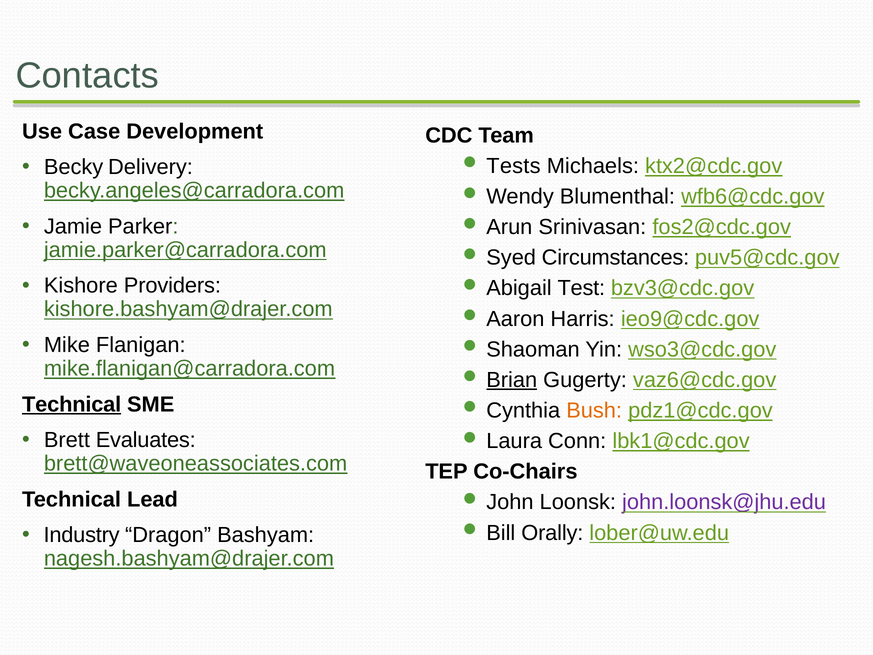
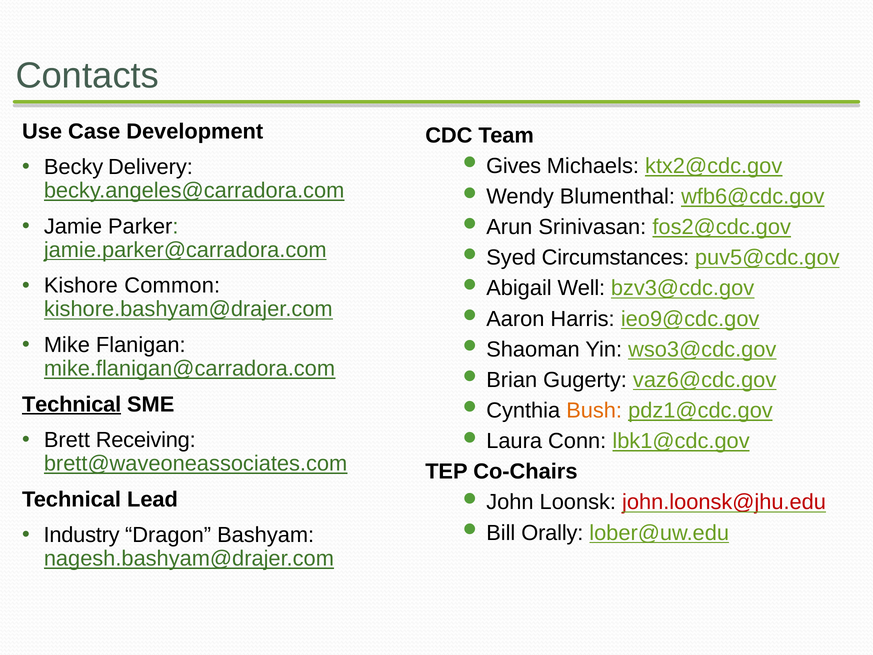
Tests: Tests -> Gives
Providers: Providers -> Common
Test: Test -> Well
Brian underline: present -> none
Evaluates: Evaluates -> Receiving
john.loonsk@jhu.edu colour: purple -> red
